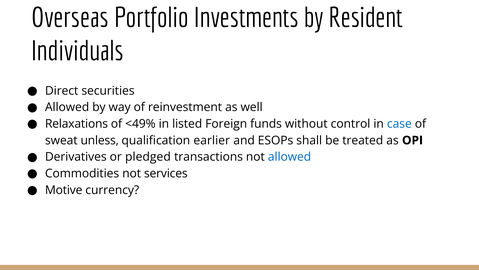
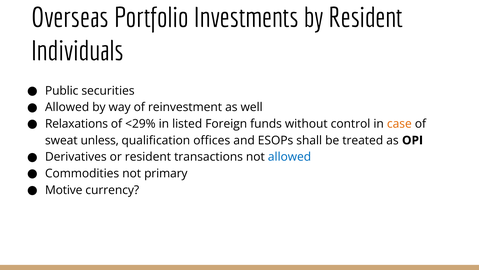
Direct: Direct -> Public
<49%: <49% -> <29%
case colour: blue -> orange
earlier: earlier -> offices
or pledged: pledged -> resident
services: services -> primary
